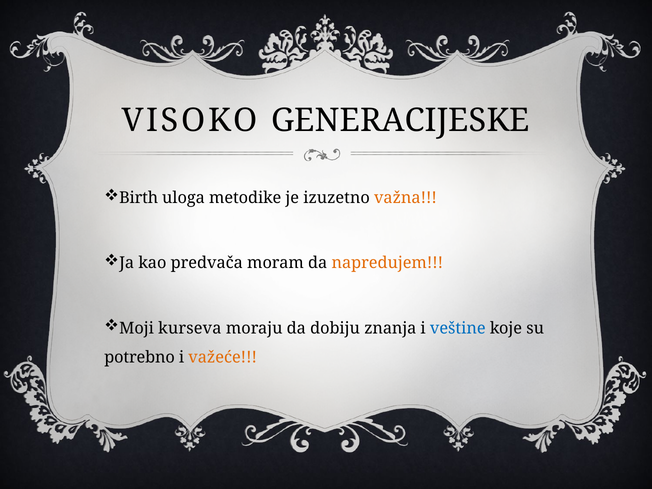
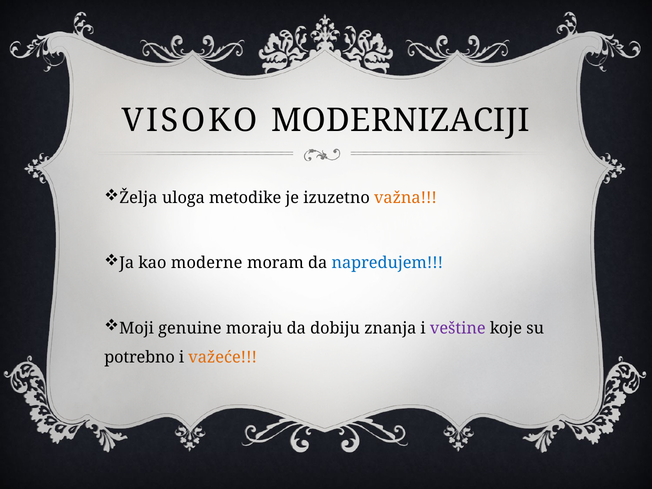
GENERACIJESKE: GENERACIJESKE -> MODERNIZACIJI
Birth: Birth -> Želja
predvača: predvača -> moderne
napredujem colour: orange -> blue
kurseva: kurseva -> genuine
veštine colour: blue -> purple
